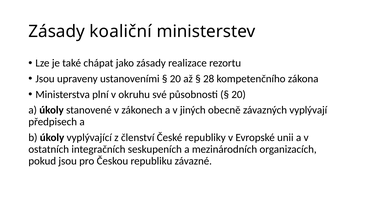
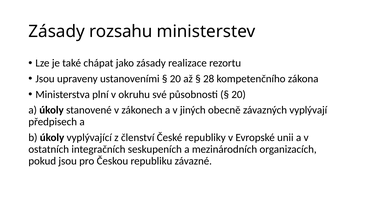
koaliční: koaliční -> rozsahu
